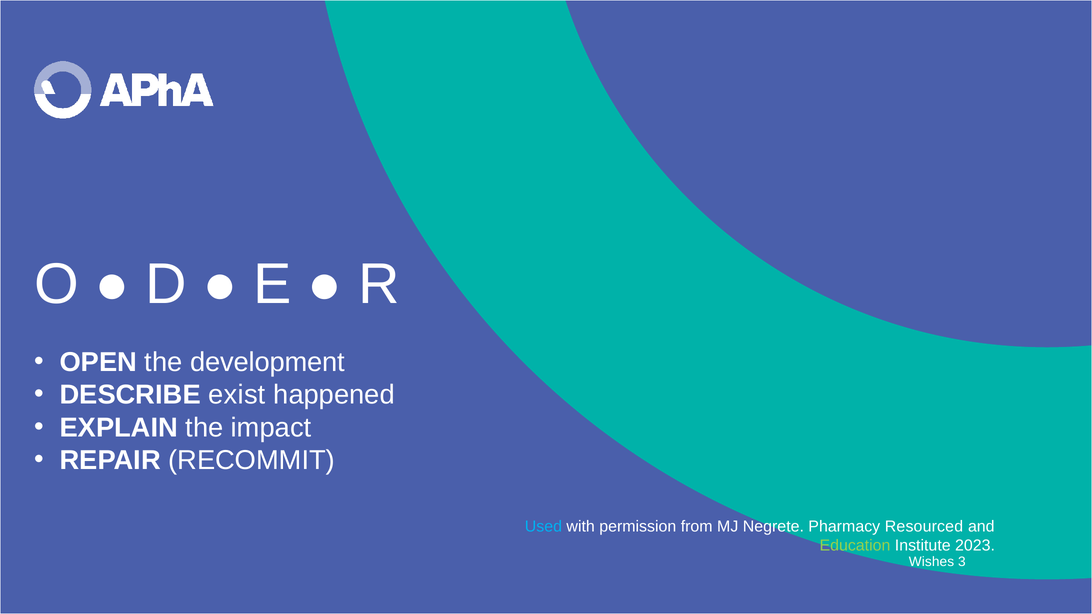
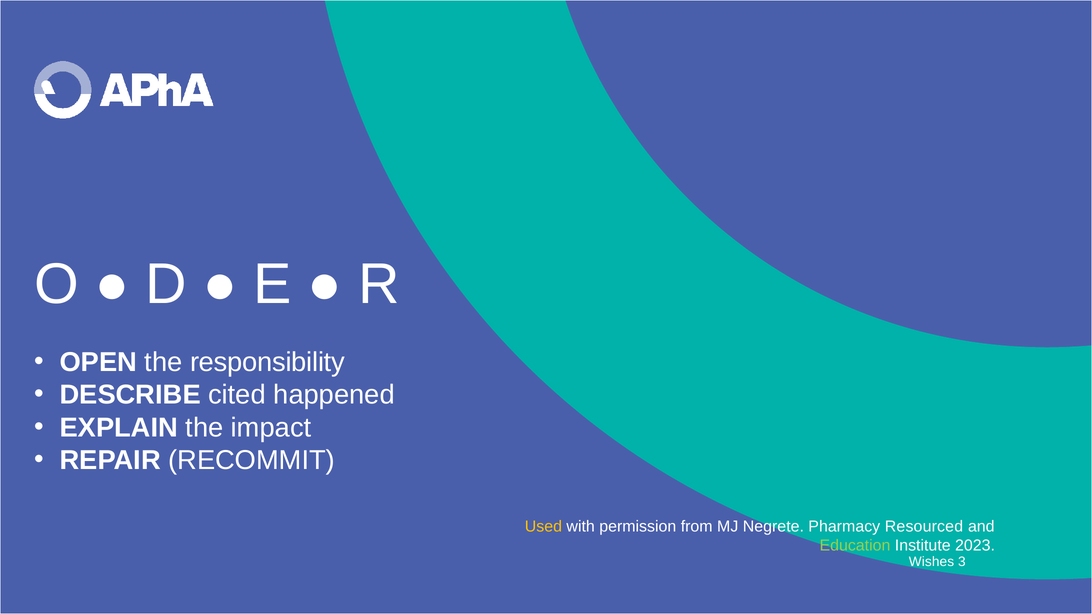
development: development -> responsibility
exist: exist -> cited
Used colour: light blue -> yellow
